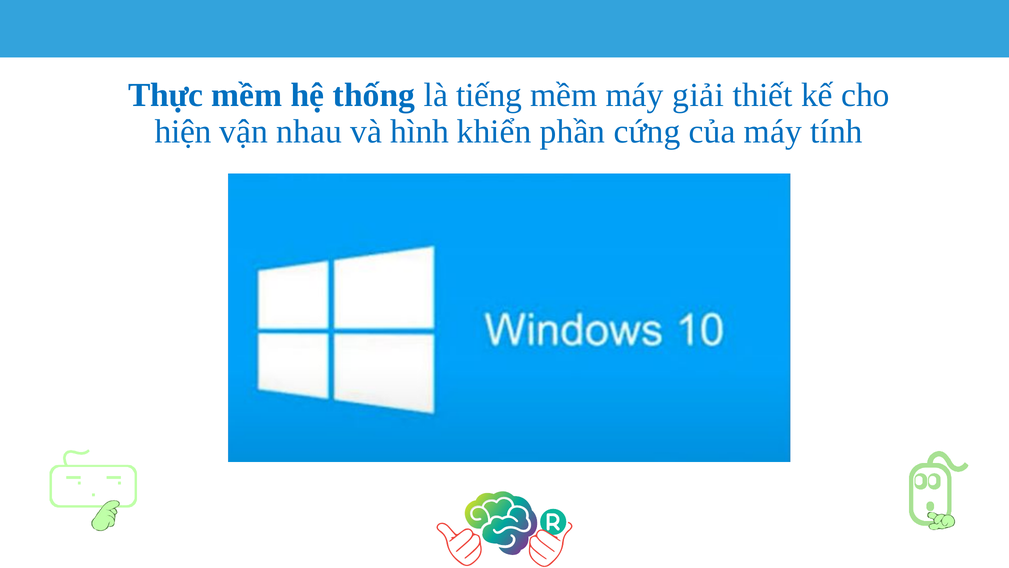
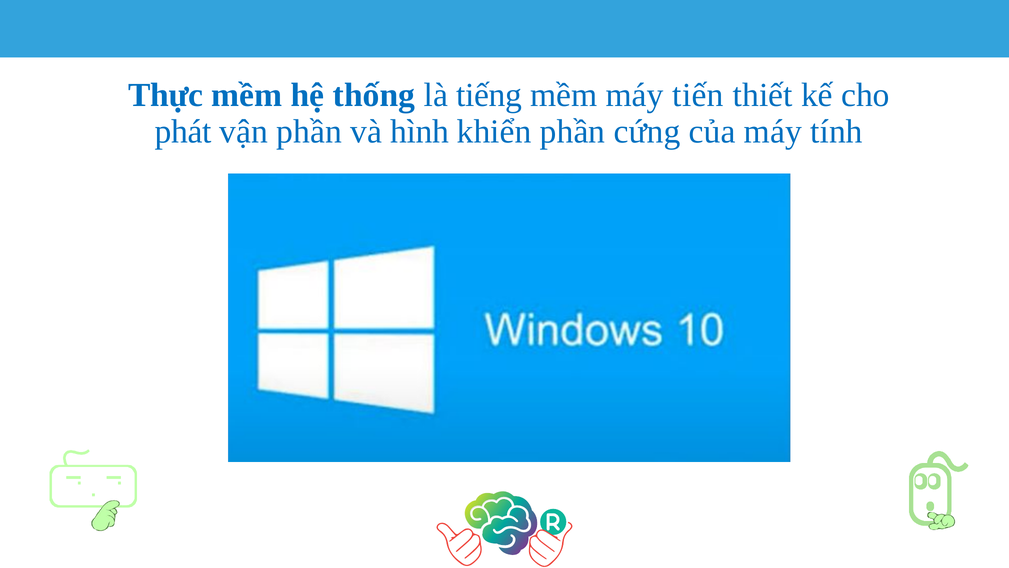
giải: giải -> tiến
hiện: hiện -> phát
vận nhau: nhau -> phần
